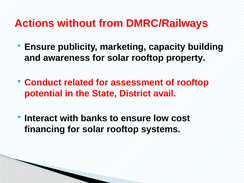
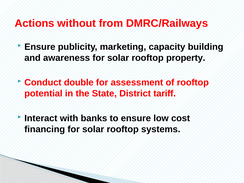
related: related -> double
avail: avail -> tariff
